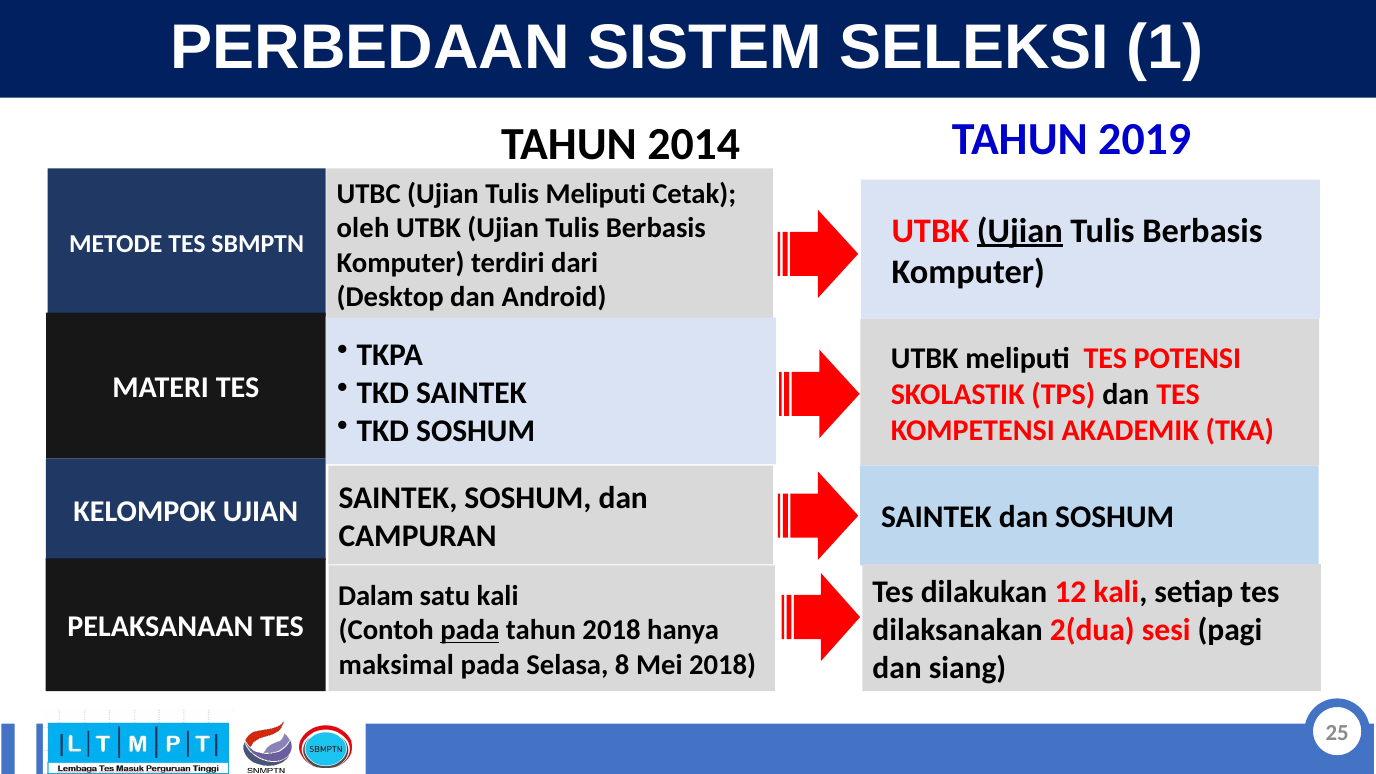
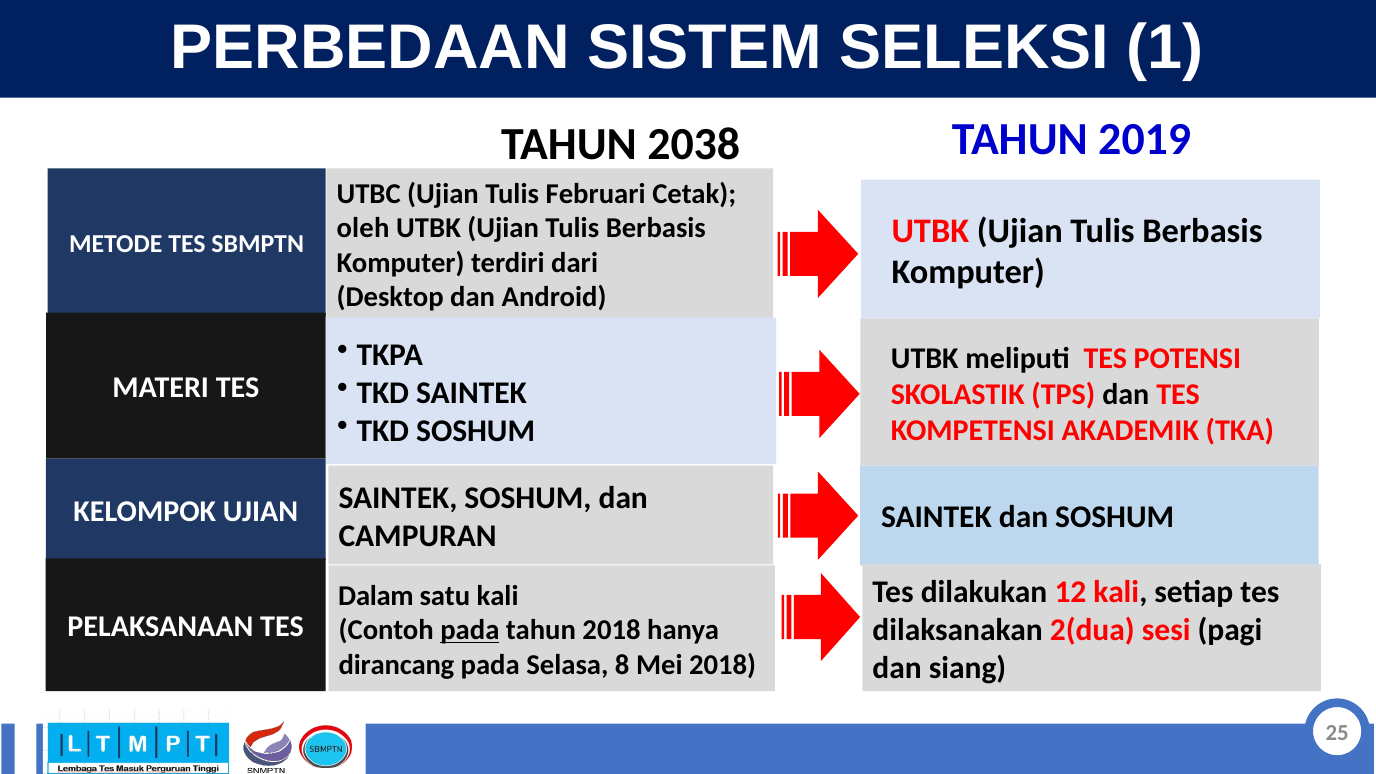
2014: 2014 -> 2038
Tulis Meliputi: Meliputi -> Februari
Ujian at (1020, 231) underline: present -> none
maksimal: maksimal -> dirancang
